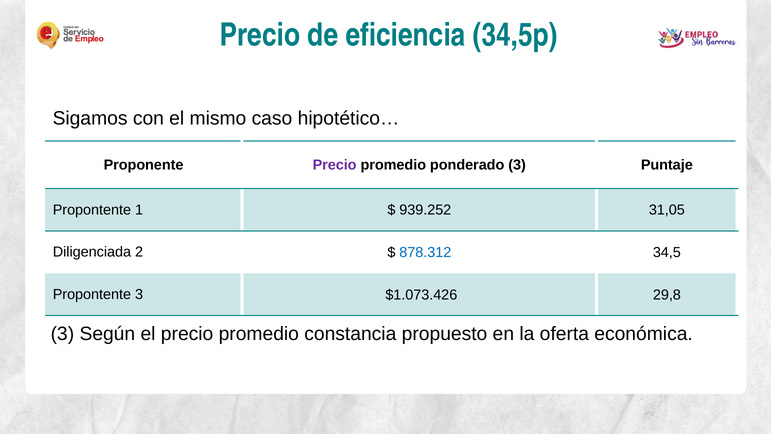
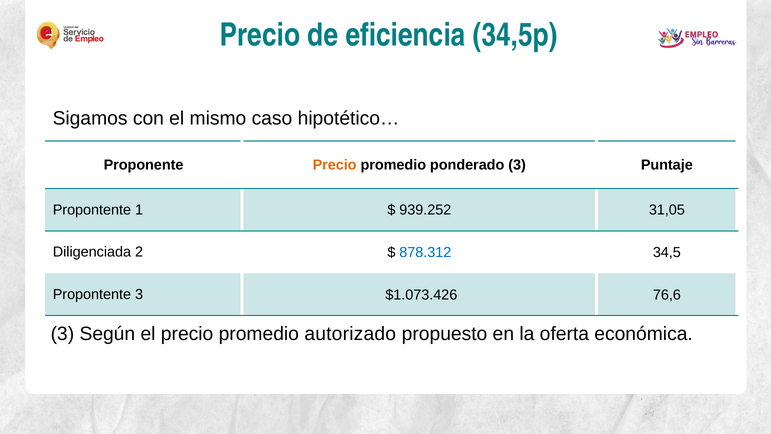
Precio at (335, 165) colour: purple -> orange
29,8: 29,8 -> 76,6
constancia: constancia -> autorizado
